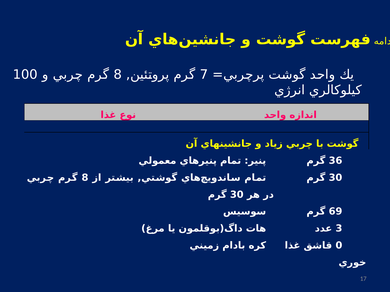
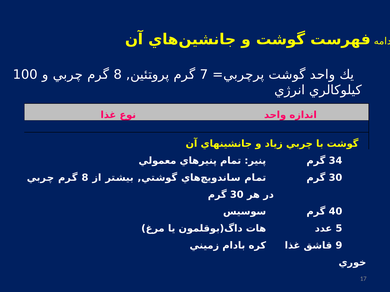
36: 36 -> 34
69: 69 -> 40
3: 3 -> 5
0: 0 -> 9
